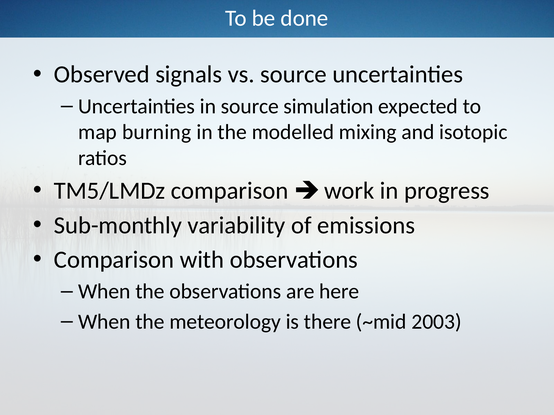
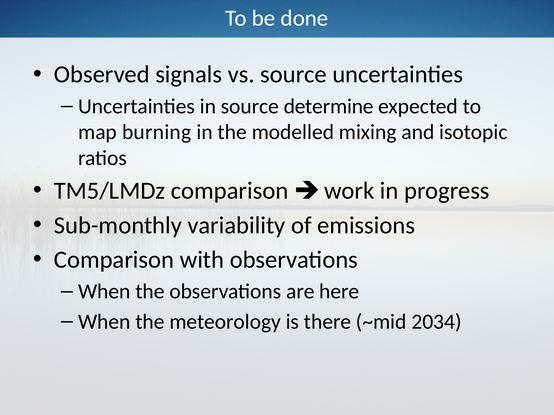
simulation: simulation -> determine
2003: 2003 -> 2034
